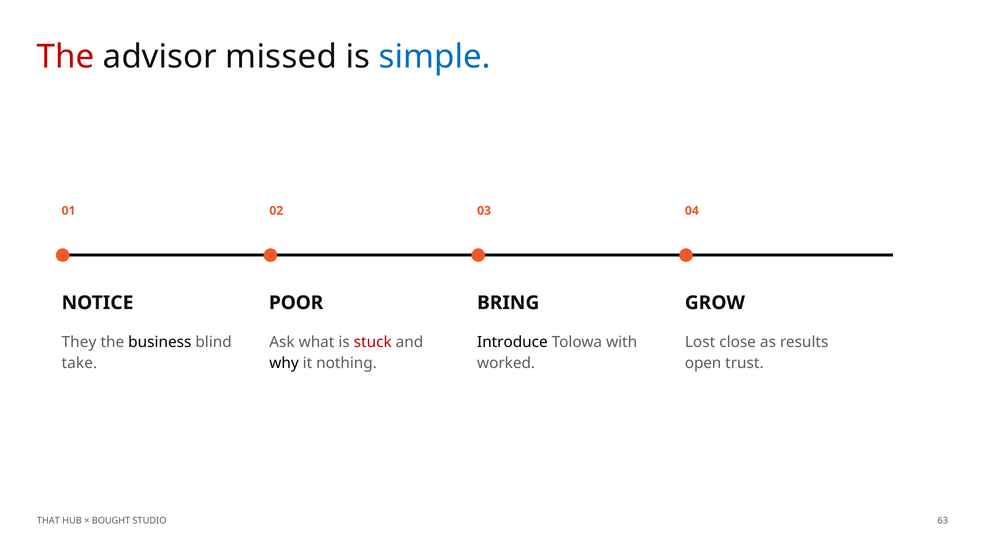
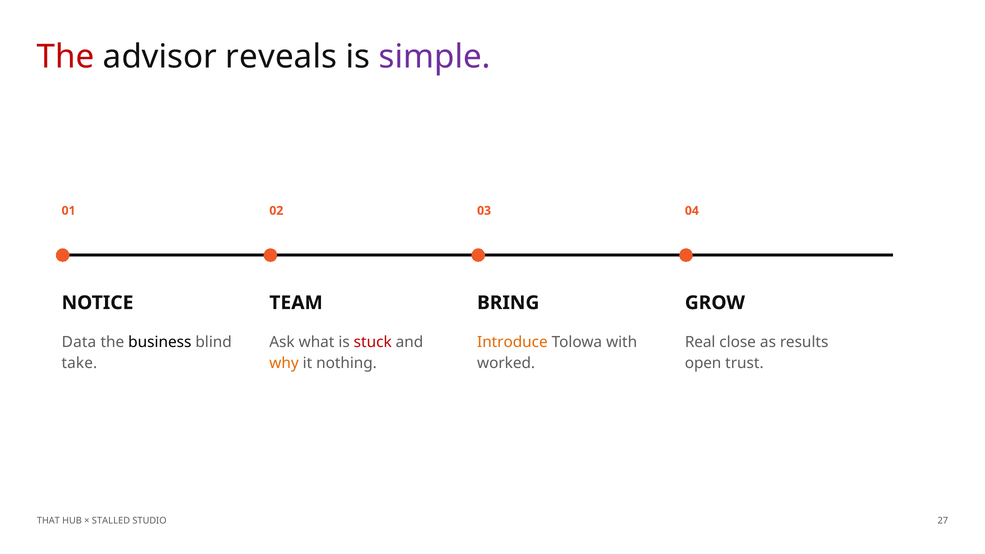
missed: missed -> reveals
simple colour: blue -> purple
POOR: POOR -> TEAM
They: They -> Data
Introduce colour: black -> orange
Lost: Lost -> Real
why colour: black -> orange
BOUGHT: BOUGHT -> STALLED
63: 63 -> 27
